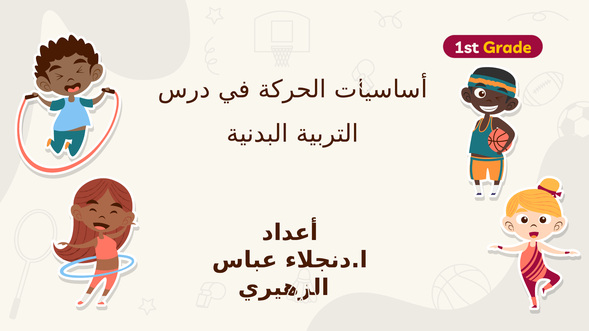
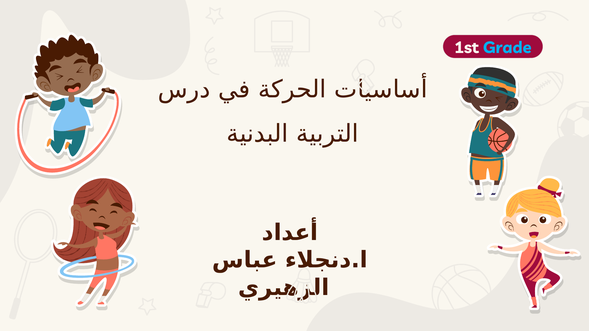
Grade colour: yellow -> light blue
